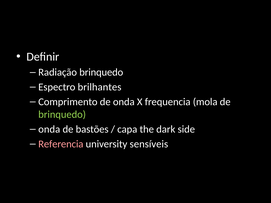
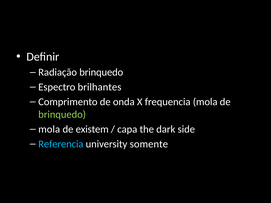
onda at (49, 129): onda -> mola
bastões: bastões -> existem
Referencia colour: pink -> light blue
sensíveis: sensíveis -> somente
